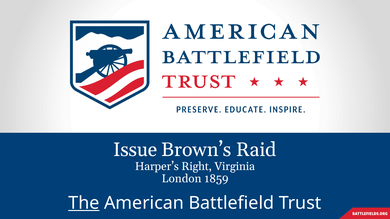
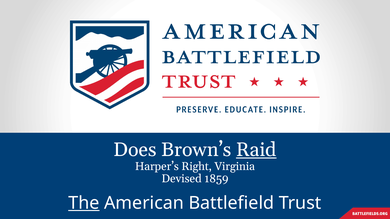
Issue: Issue -> Does
Raid underline: none -> present
London: London -> Devised
